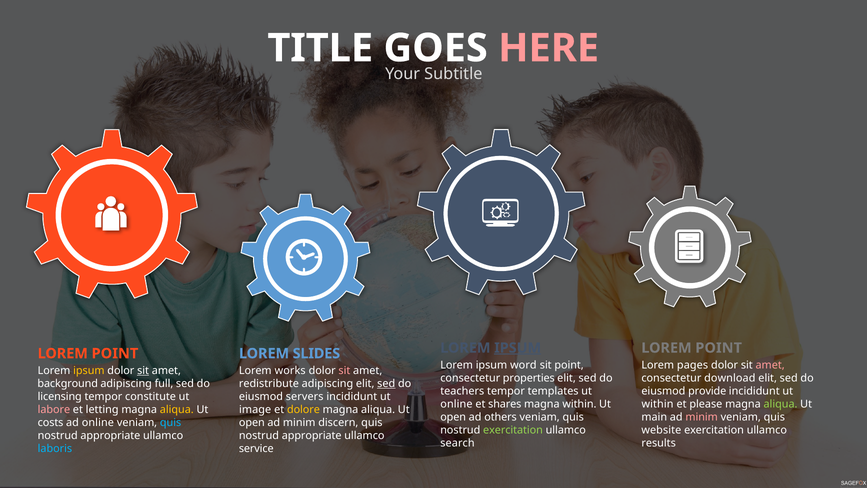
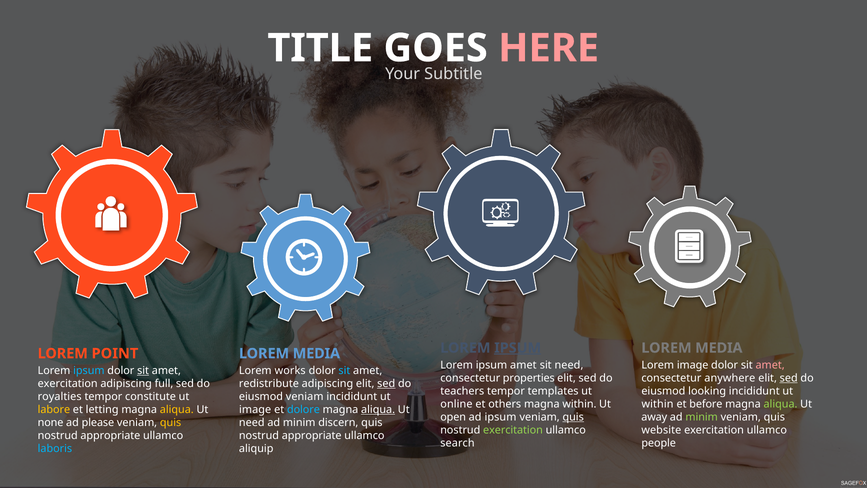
POINT at (719, 348): POINT -> MEDIA
SLIDES at (316, 353): SLIDES -> MEDIA
ipsum word: word -> amet
sit point: point -> need
Lorem pages: pages -> image
ipsum at (89, 370) colour: yellow -> light blue
sit at (344, 370) colour: pink -> light blue
download: download -> anywhere
sed at (789, 378) underline: none -> present
background at (68, 383): background -> exercitation
provide: provide -> looking
licensing: licensing -> royalties
eiusmod servers: servers -> veniam
shares: shares -> others
please: please -> before
labore colour: pink -> yellow
dolore colour: yellow -> light blue
aliqua at (378, 409) underline: none -> present
ad others: others -> ipsum
quis at (573, 417) underline: none -> present
main: main -> away
minim at (702, 417) colour: pink -> light green
costs: costs -> none
ad online: online -> please
quis at (171, 422) colour: light blue -> yellow
open at (252, 422): open -> need
results: results -> people
service: service -> aliquip
